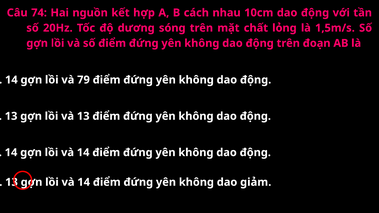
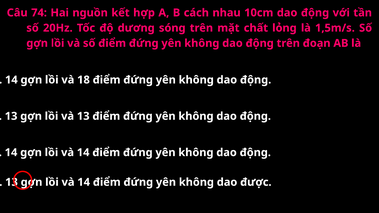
79: 79 -> 18
giảm: giảm -> được
